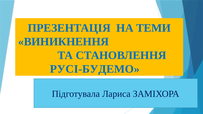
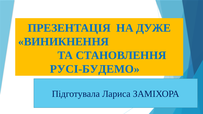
ТЕМИ: ТЕМИ -> ДУЖЕ
